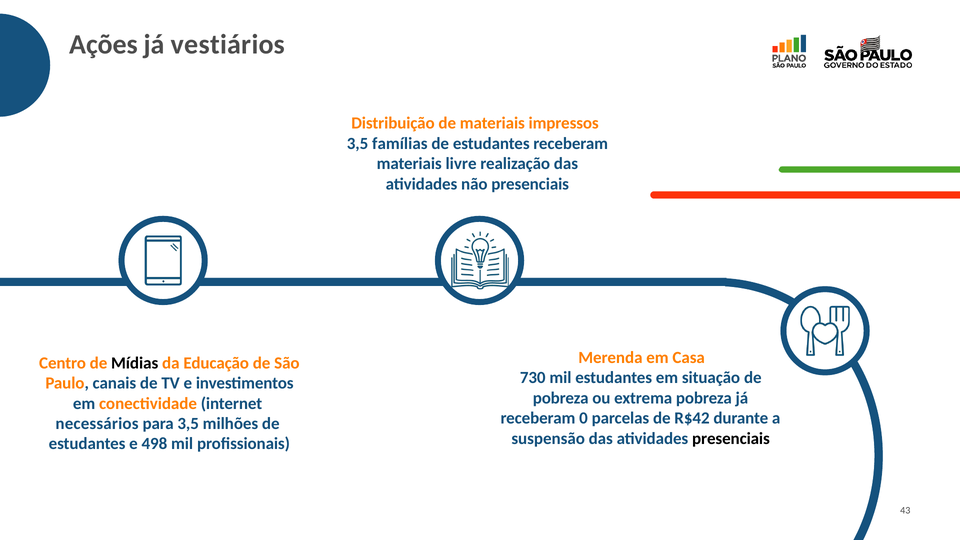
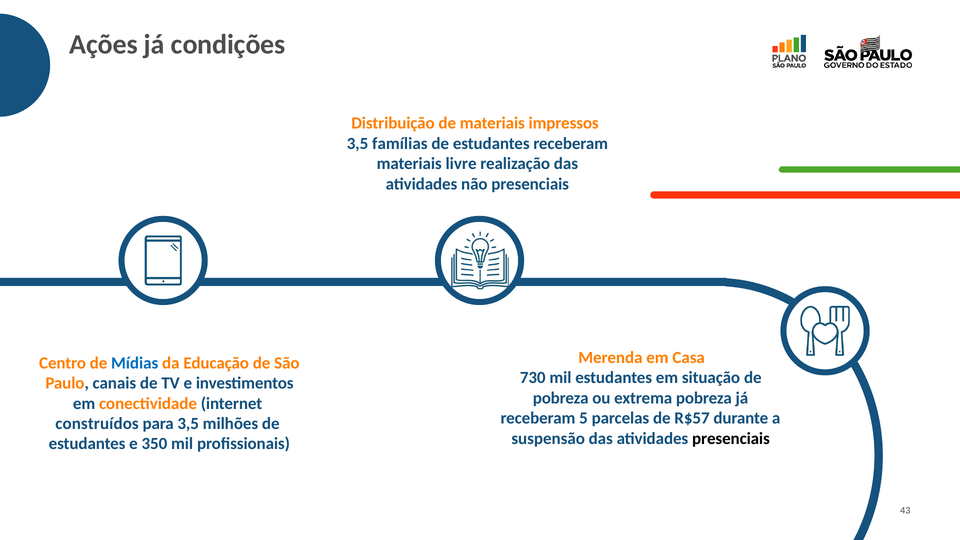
vestiários: vestiários -> condições
Mídias colour: black -> blue
0: 0 -> 5
R$42: R$42 -> R$57
necessários: necessários -> construídos
498: 498 -> 350
